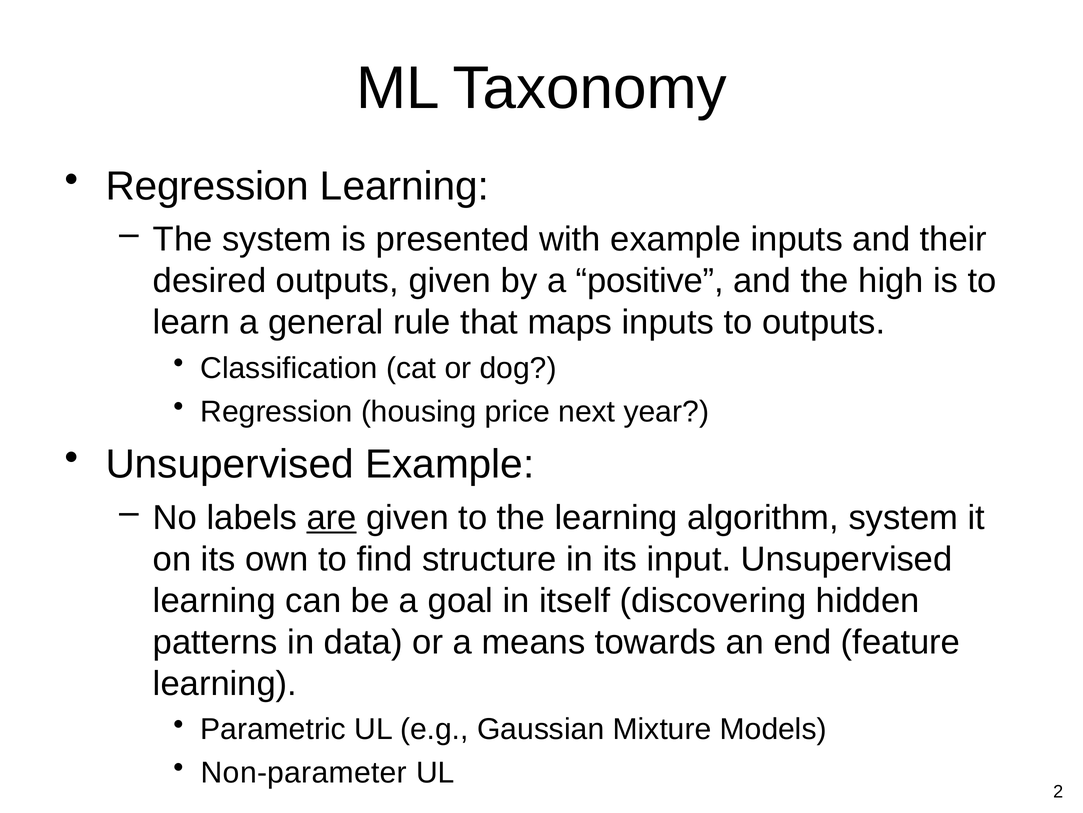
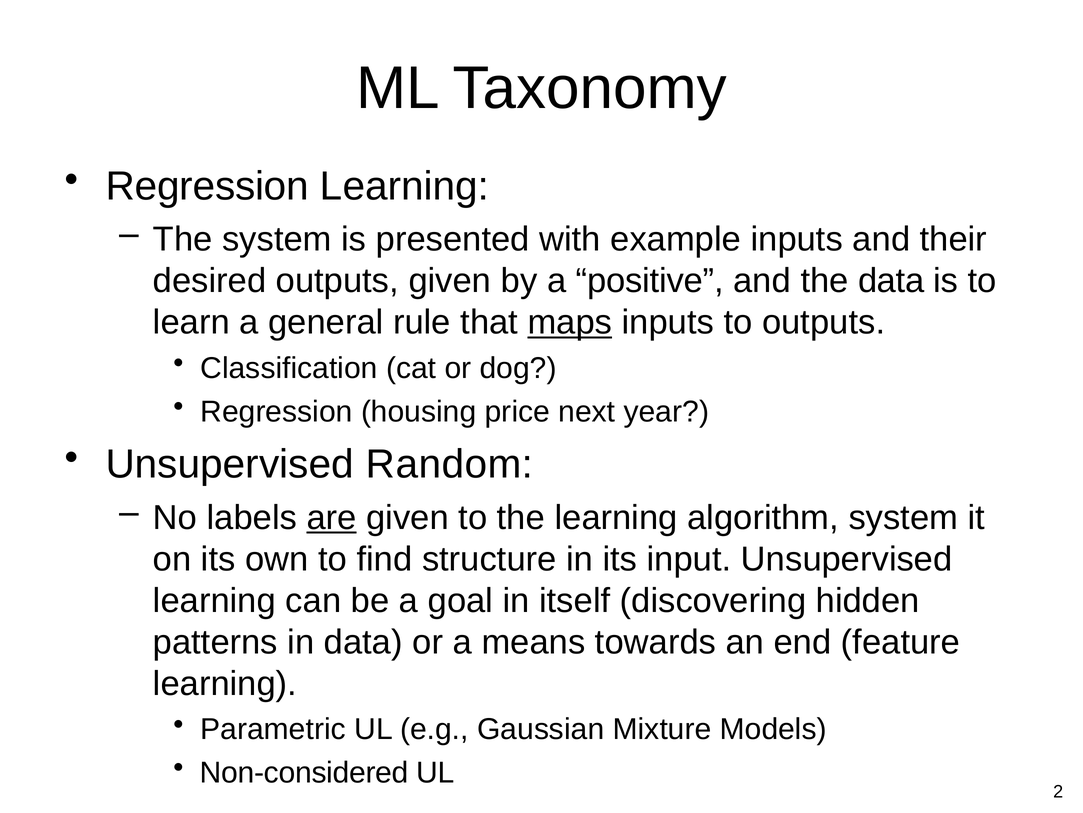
the high: high -> data
maps underline: none -> present
Unsupervised Example: Example -> Random
Non-parameter: Non-parameter -> Non-considered
